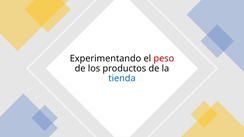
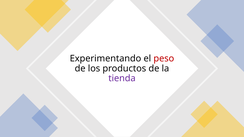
tienda colour: blue -> purple
